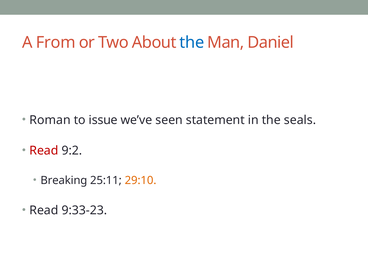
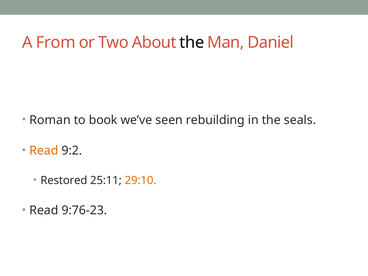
the at (192, 43) colour: blue -> black
issue: issue -> book
statement: statement -> rebuilding
Read at (44, 151) colour: red -> orange
Breaking: Breaking -> Restored
9:33-23: 9:33-23 -> 9:76-23
